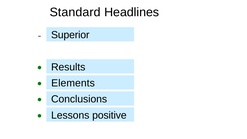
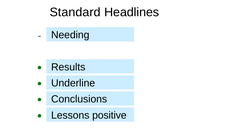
Superior: Superior -> Needing
Elements: Elements -> Underline
